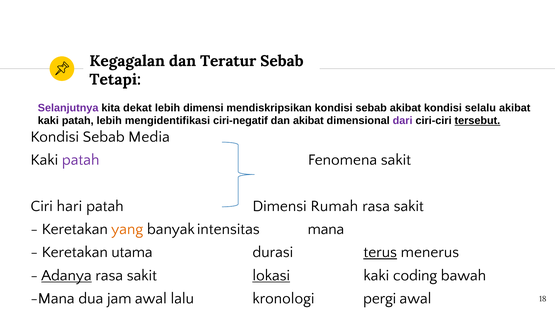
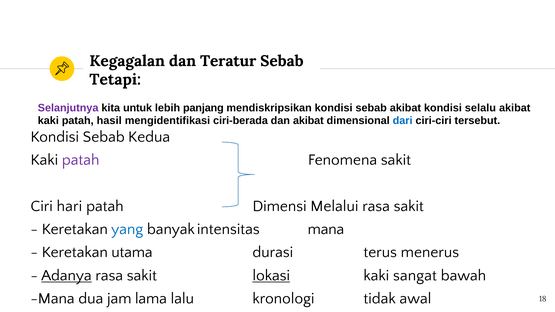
dekat: dekat -> untuk
lebih dimensi: dimensi -> panjang
patah lebih: lebih -> hasil
ciri-negatif: ciri-negatif -> ciri-berada
dari colour: purple -> blue
tersebut underline: present -> none
Media: Media -> Kedua
Rumah: Rumah -> Melalui
yang colour: orange -> blue
terus underline: present -> none
coding: coding -> sangat
jam awal: awal -> lama
pergi: pergi -> tidak
